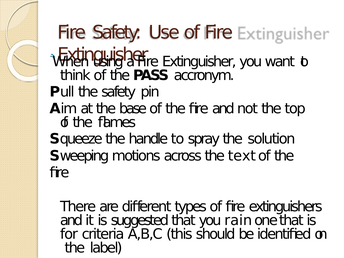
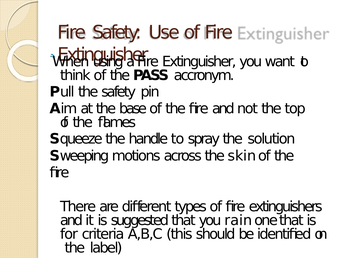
text: text -> skin
